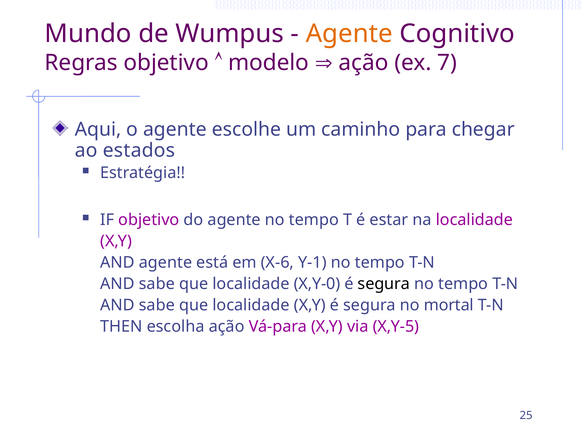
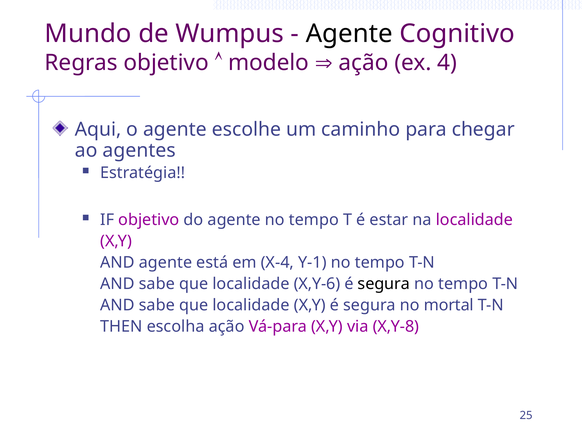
Agente at (349, 34) colour: orange -> black
7: 7 -> 4
estados: estados -> agentes
X-6: X-6 -> X-4
X,Y-0: X,Y-0 -> X,Y-6
X,Y-5: X,Y-5 -> X,Y-8
